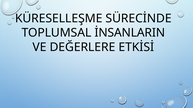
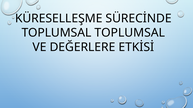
TOPLUMSAL İNSANLARIN: İNSANLARIN -> TOPLUMSAL
